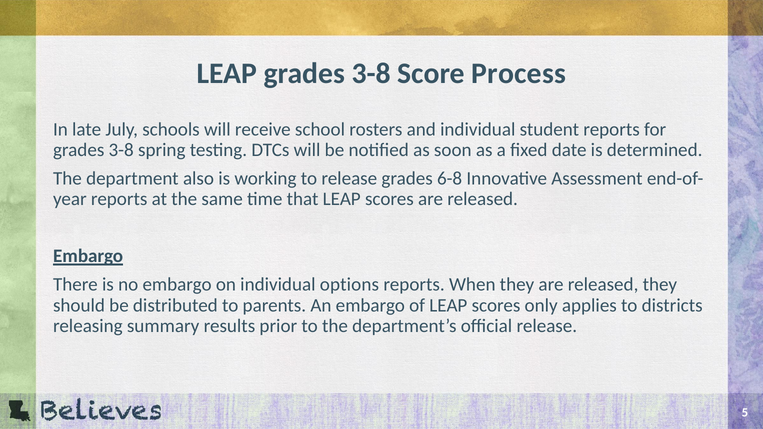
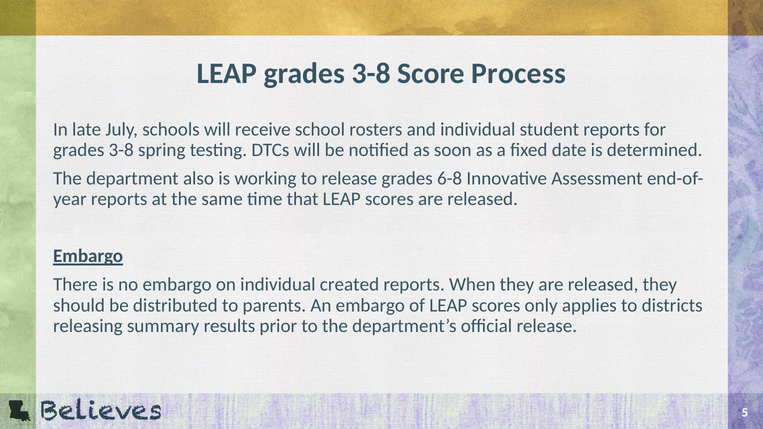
options: options -> created
